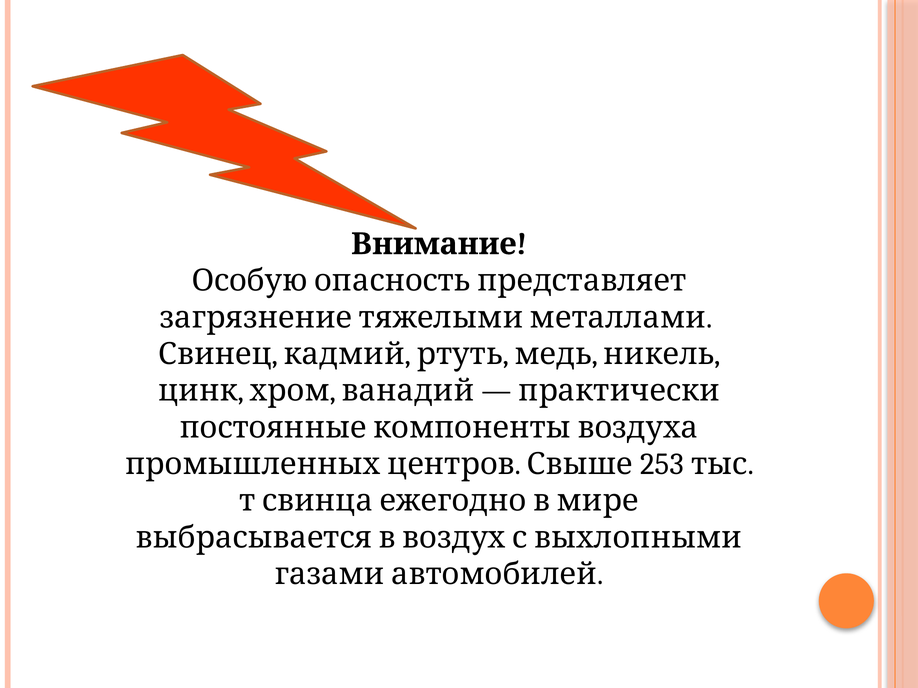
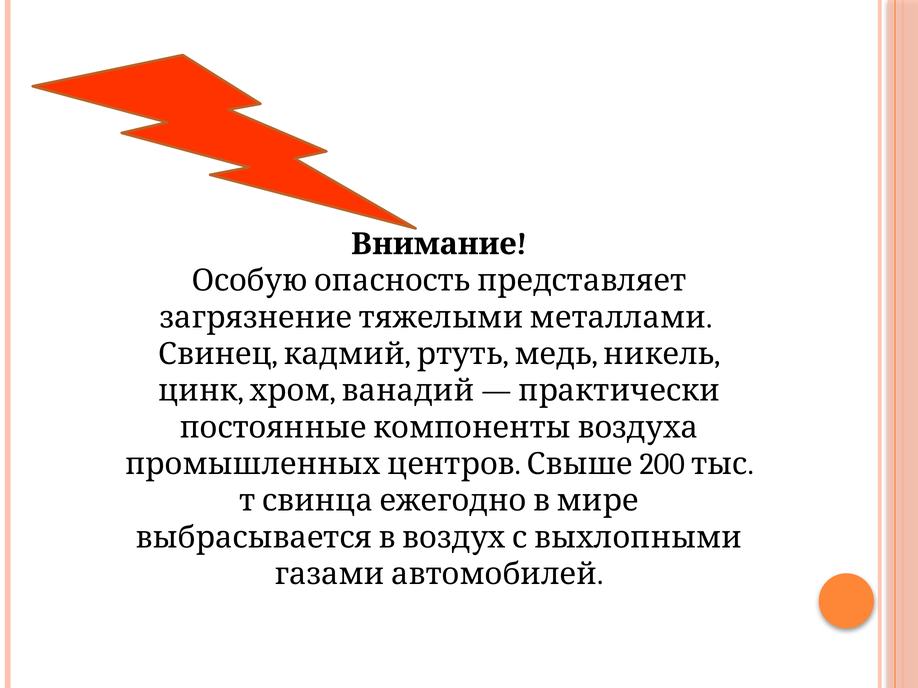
253: 253 -> 200
